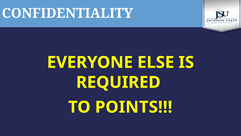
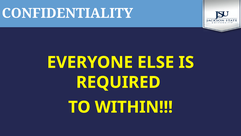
POINTS: POINTS -> WITHIN
